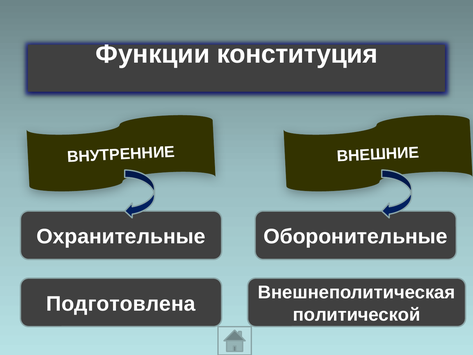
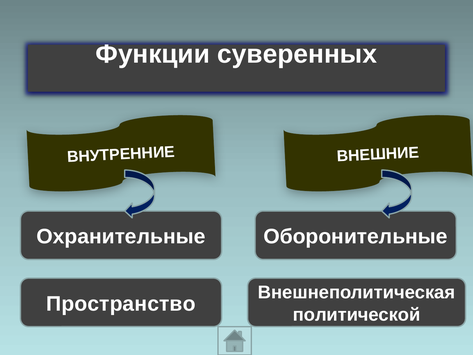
конституция: конституция -> суверенных
Подготовлена: Подготовлена -> Пространство
